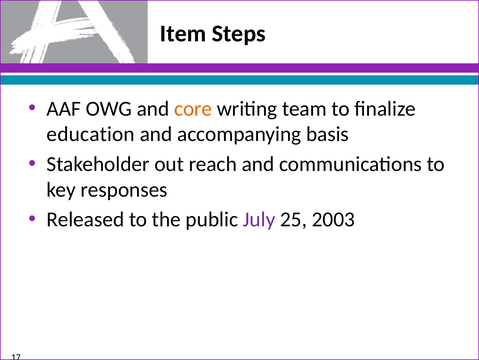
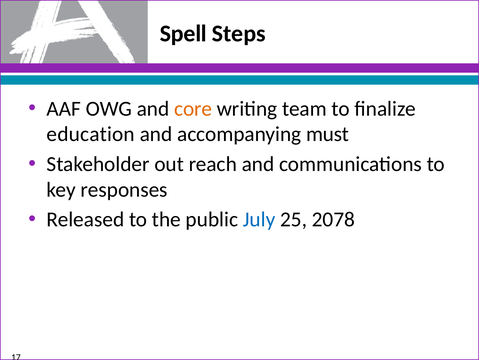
Item: Item -> Spell
basis: basis -> must
July colour: purple -> blue
2003: 2003 -> 2078
